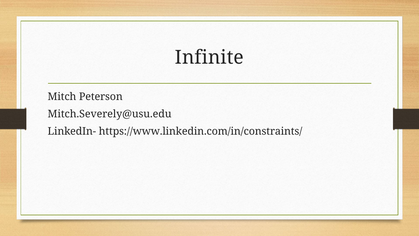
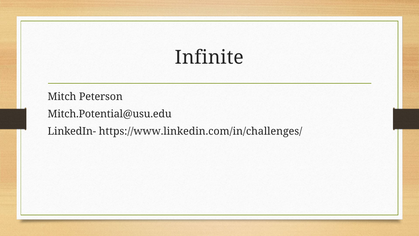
Mitch.Severely@usu.edu: Mitch.Severely@usu.edu -> Mitch.Potential@usu.edu
https://www.linkedin.com/in/constraints/: https://www.linkedin.com/in/constraints/ -> https://www.linkedin.com/in/challenges/
